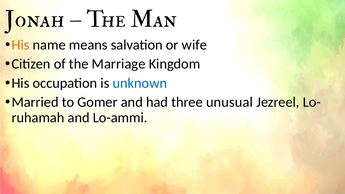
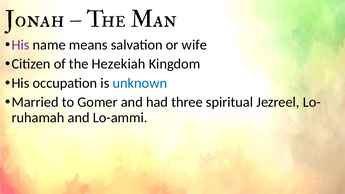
His at (20, 45) colour: orange -> purple
Marriage: Marriage -> Hezekiah
unusual: unusual -> spiritual
